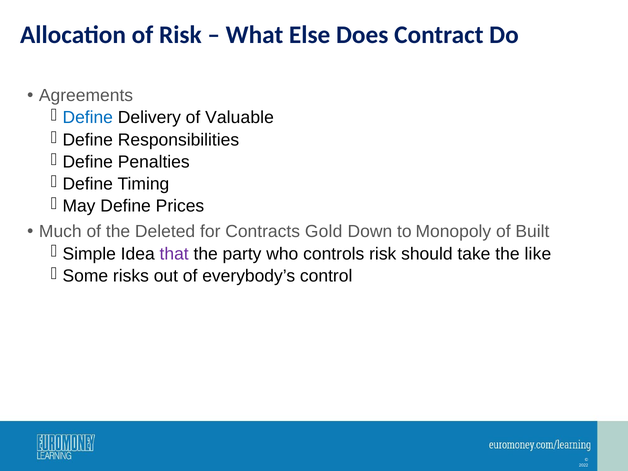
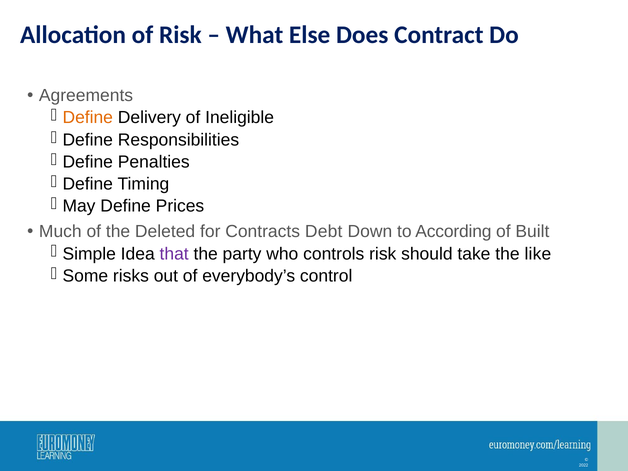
Define at (88, 118) colour: blue -> orange
Valuable: Valuable -> Ineligible
Gold: Gold -> Debt
Monopoly: Monopoly -> According
